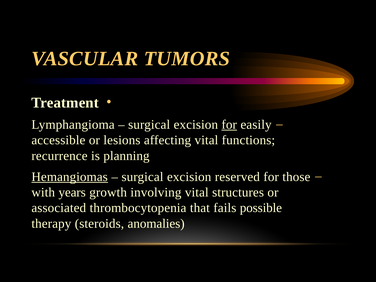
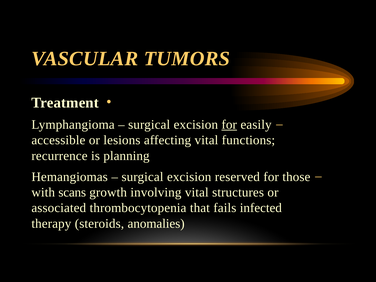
Hemangiomas underline: present -> none
years: years -> scans
possible: possible -> infected
